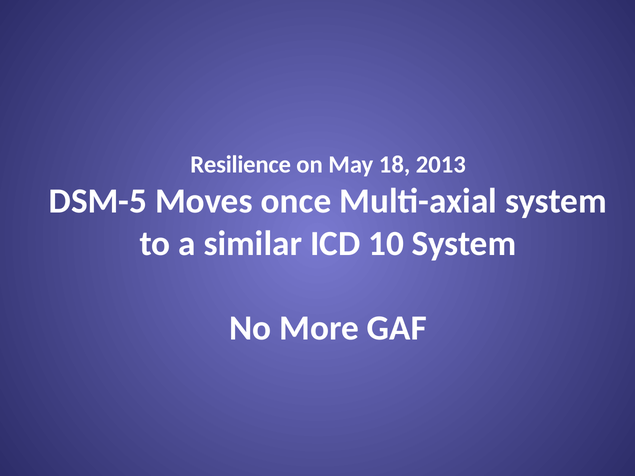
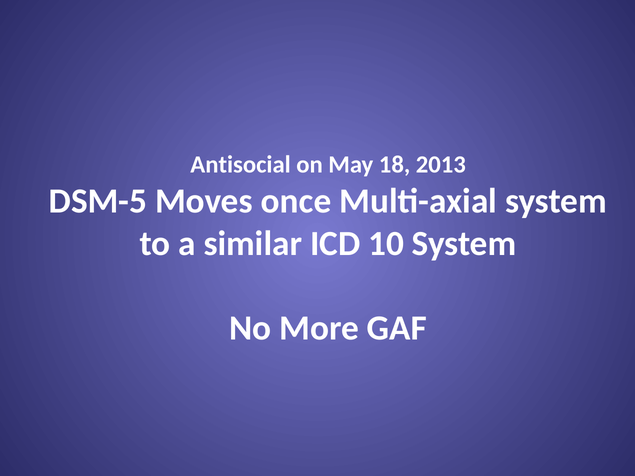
Resilience: Resilience -> Antisocial
